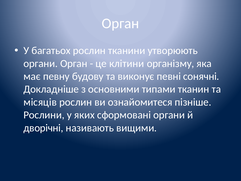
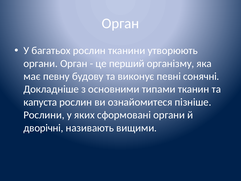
клітини: клітини -> перший
місяців: місяців -> капуста
